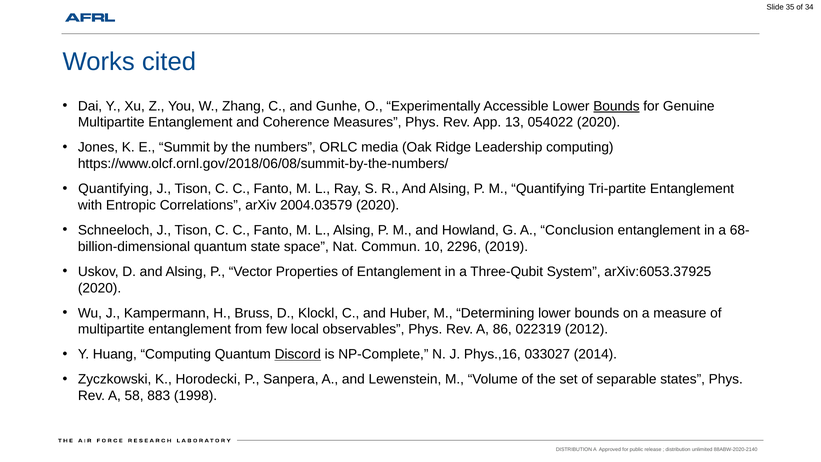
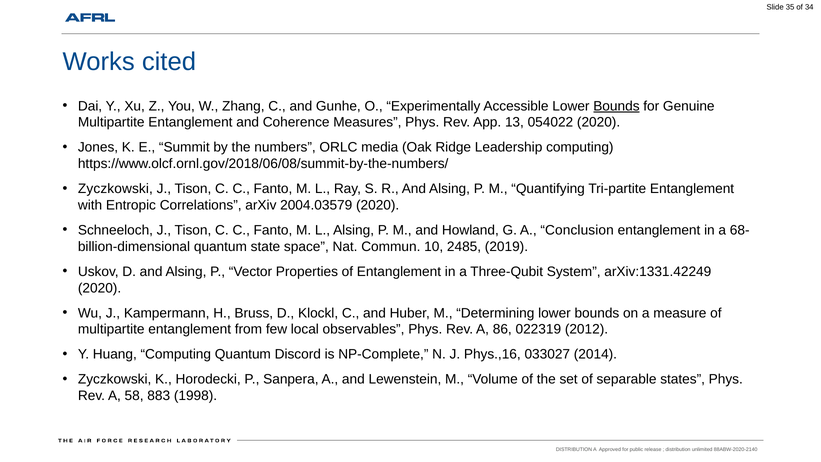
Quantifying at (115, 189): Quantifying -> Zyczkowski
2296: 2296 -> 2485
arXiv:6053.37925: arXiv:6053.37925 -> arXiv:1331.42249
Discord underline: present -> none
